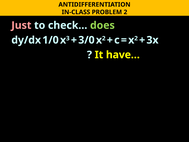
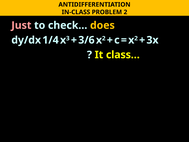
does colour: light green -> yellow
1/0: 1/0 -> 1/4
3/0: 3/0 -> 3/6
have…: have… -> class…
